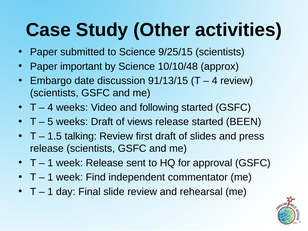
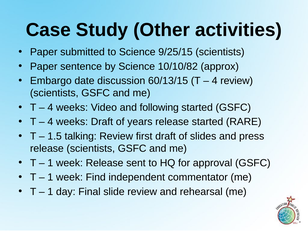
important: important -> sentence
10/10/48: 10/10/48 -> 10/10/82
91/13/15: 91/13/15 -> 60/13/15
5 at (50, 122): 5 -> 4
views: views -> years
BEEN: BEEN -> RARE
